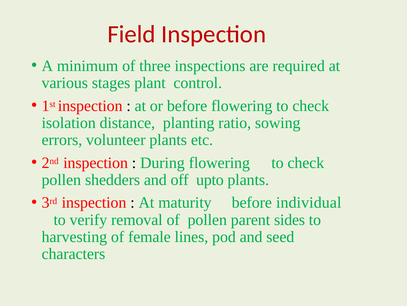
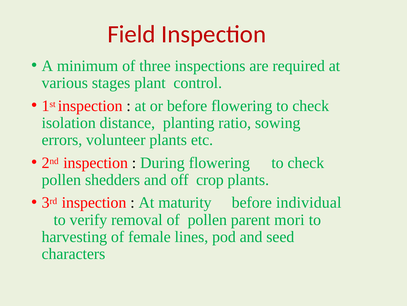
upto: upto -> crop
sides: sides -> mori
